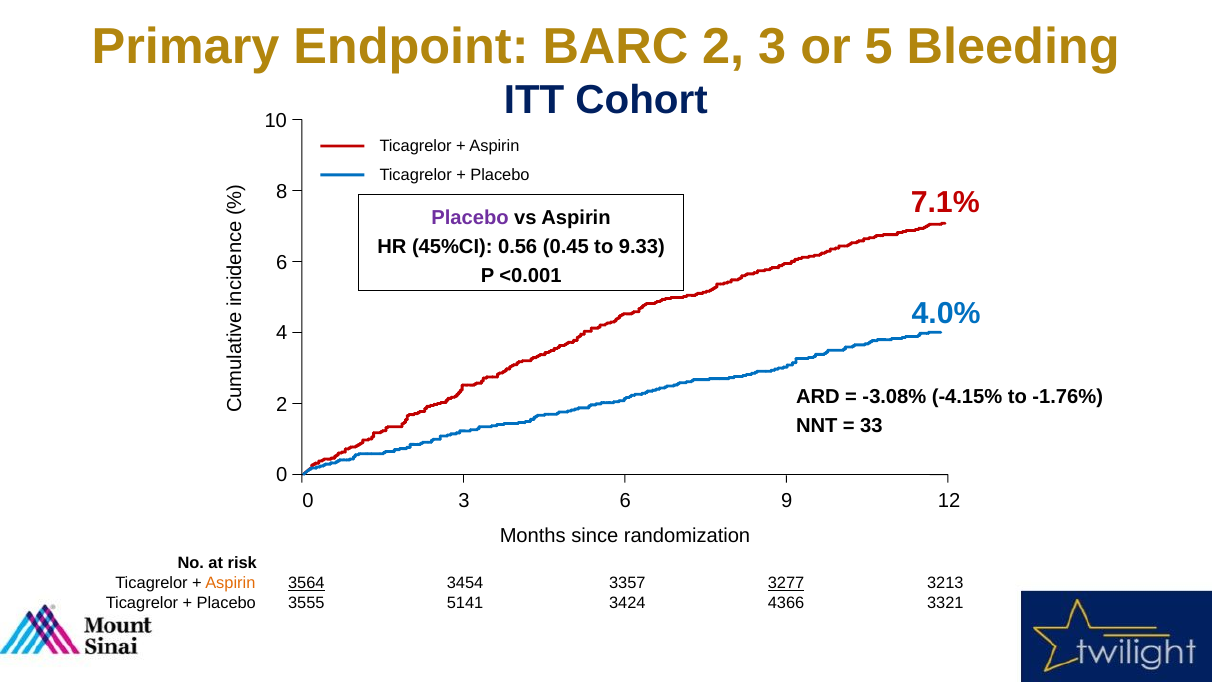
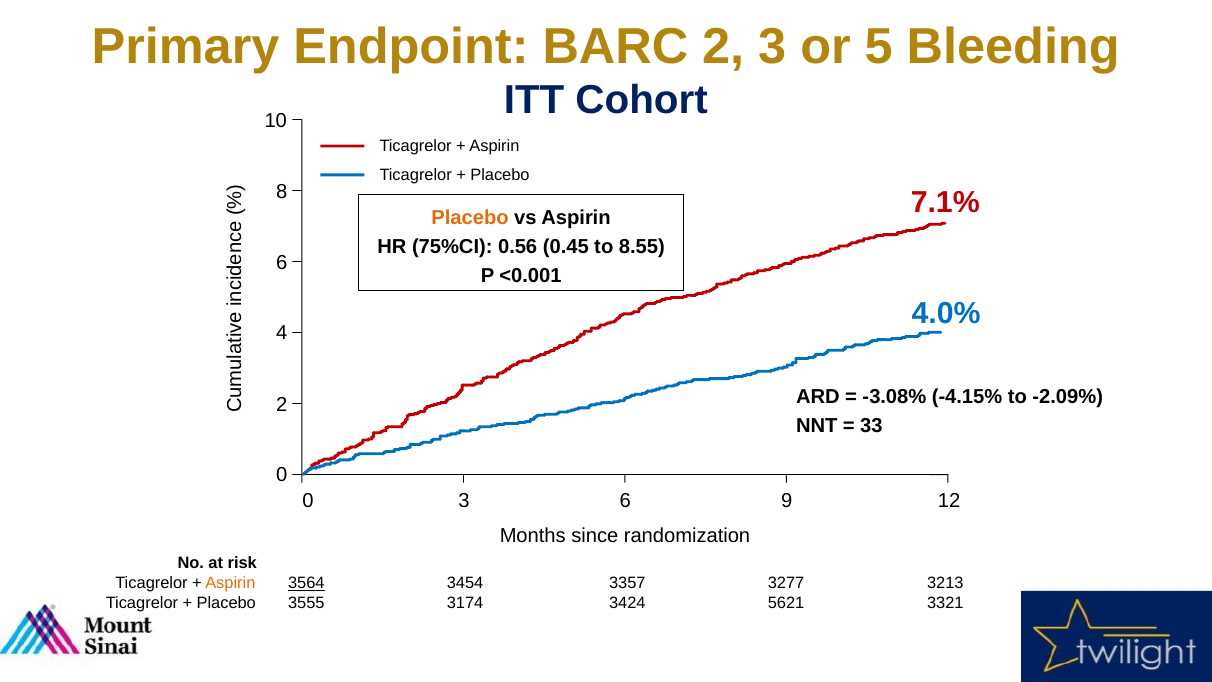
Placebo at (470, 218) colour: purple -> orange
45%CI: 45%CI -> 75%CI
9.33: 9.33 -> 8.55
-1.76%: -1.76% -> -2.09%
3277 underline: present -> none
5141: 5141 -> 3174
4366: 4366 -> 5621
